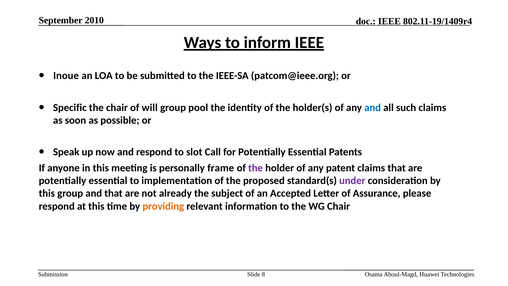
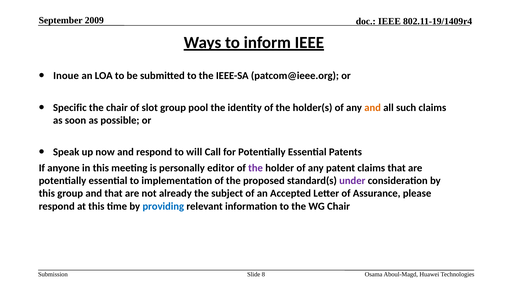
2010: 2010 -> 2009
will: will -> slot
and at (373, 108) colour: blue -> orange
slot: slot -> will
frame: frame -> editor
providing colour: orange -> blue
